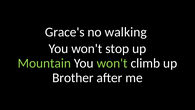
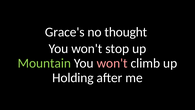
walking: walking -> thought
won't at (112, 63) colour: light green -> pink
Brother: Brother -> Holding
